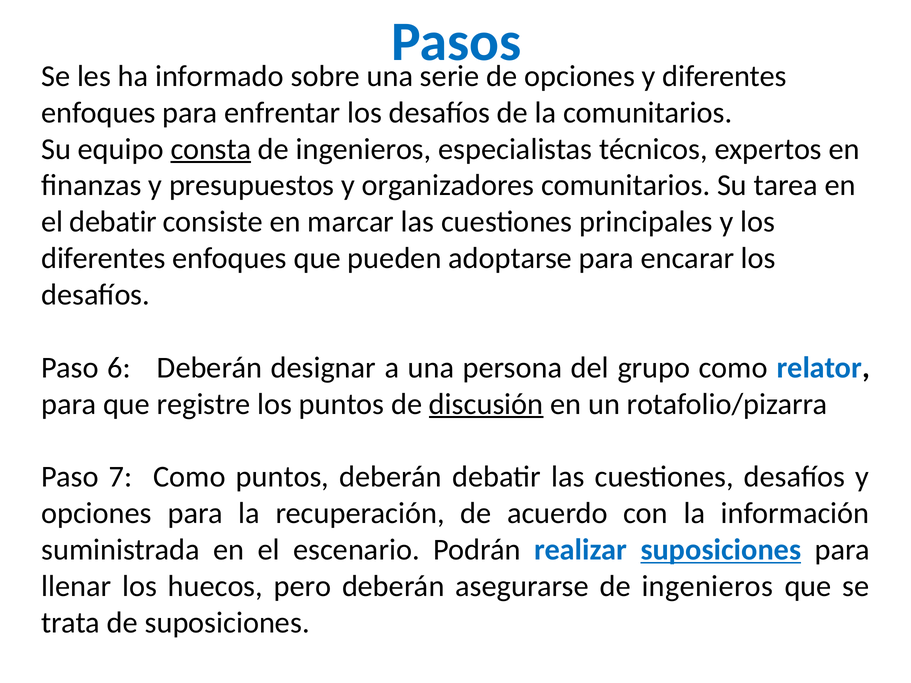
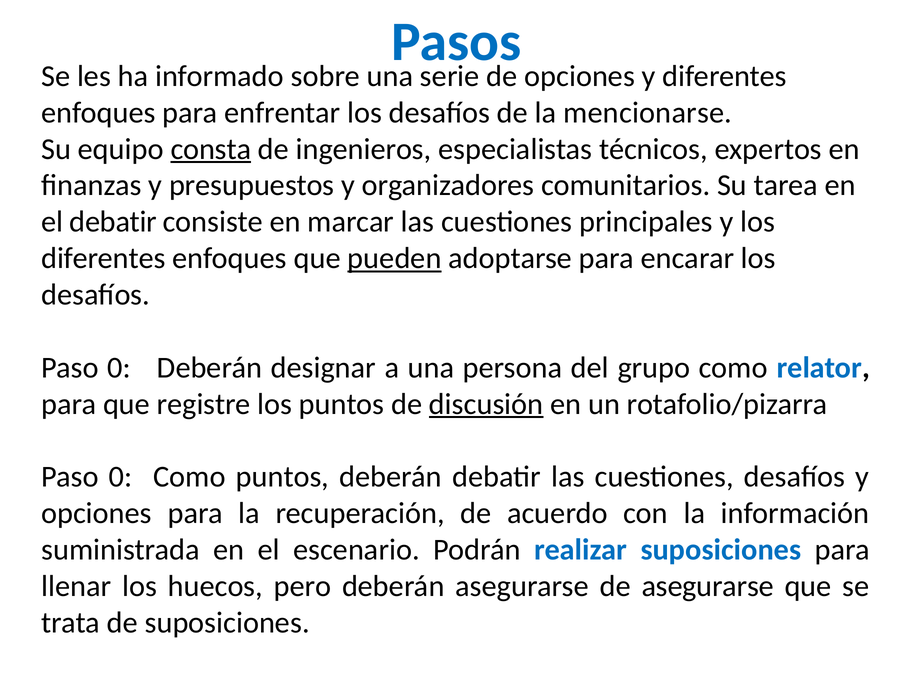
la comunitarios: comunitarios -> mencionarse
pueden underline: none -> present
6 at (119, 368): 6 -> 0
7 at (121, 477): 7 -> 0
suposiciones at (721, 550) underline: present -> none
asegurarse de ingenieros: ingenieros -> asegurarse
